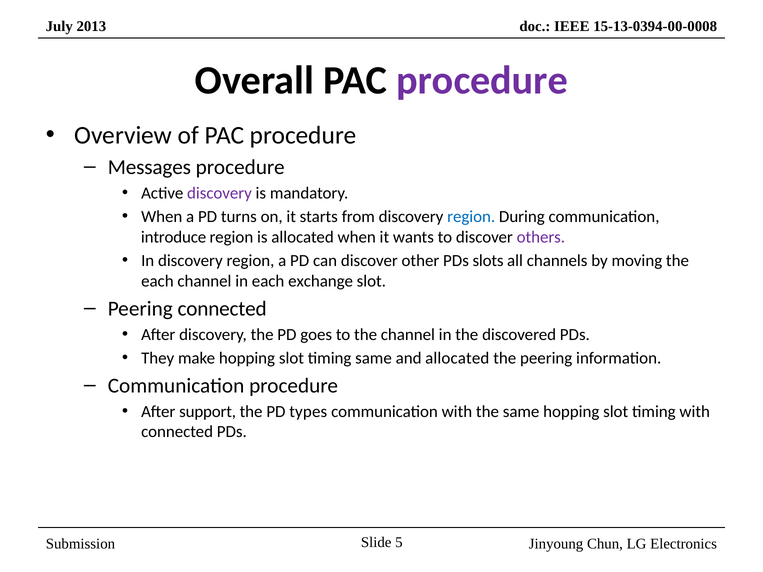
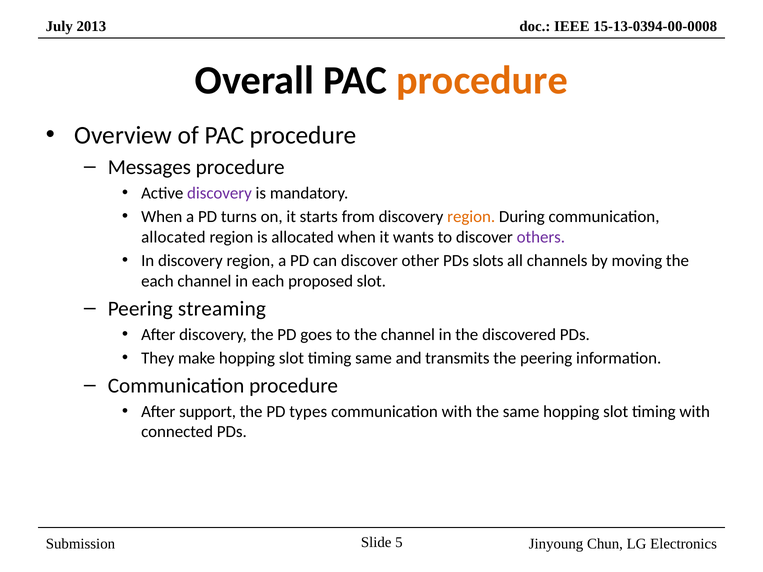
procedure at (482, 80) colour: purple -> orange
region at (471, 217) colour: blue -> orange
introduce at (174, 237): introduce -> allocated
exchange: exchange -> proposed
Peering connected: connected -> streaming
and allocated: allocated -> transmits
